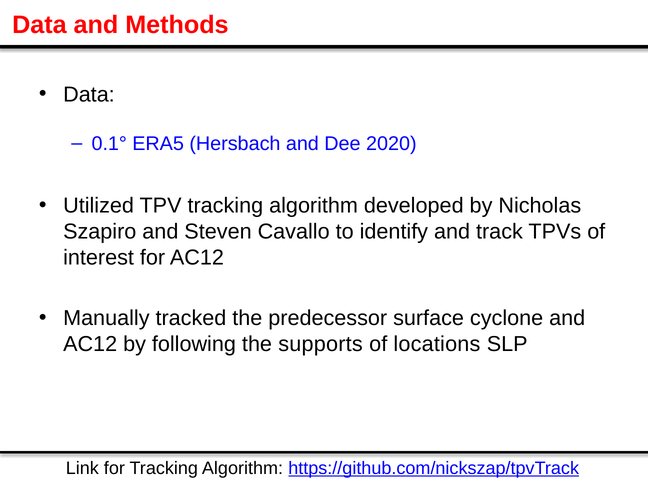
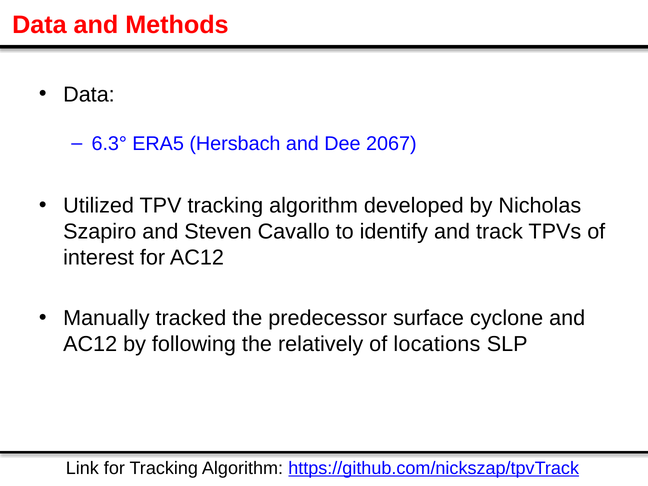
0.1°: 0.1° -> 6.3°
2020: 2020 -> 2067
supports: supports -> relatively
